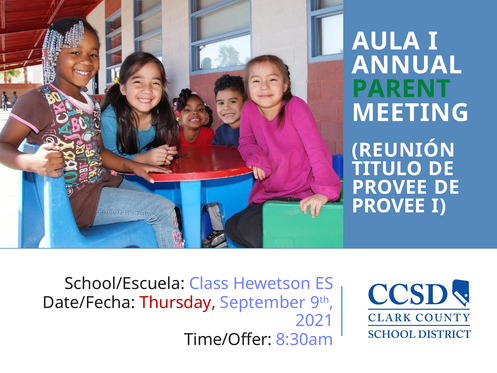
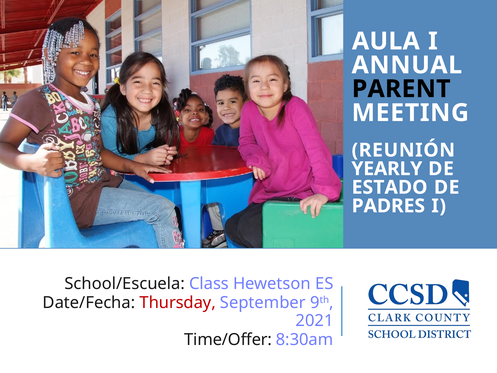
PARENT colour: green -> black
TITULO: TITULO -> YEARLY
PROVEE at (389, 187): PROVEE -> ESTADO
PROVEE at (388, 206): PROVEE -> PADRES
